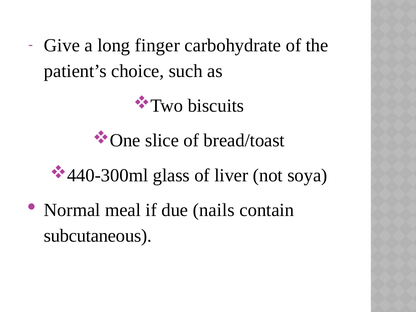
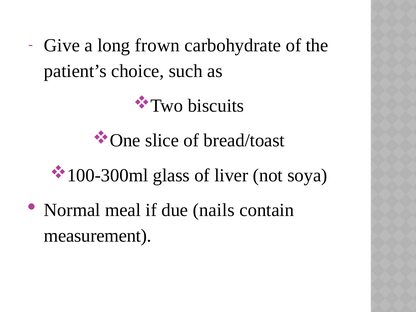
finger: finger -> frown
440-300ml: 440-300ml -> 100-300ml
subcutaneous: subcutaneous -> measurement
